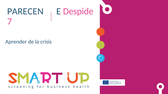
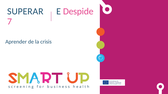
PARECEN: PARECEN -> SUPERAR
